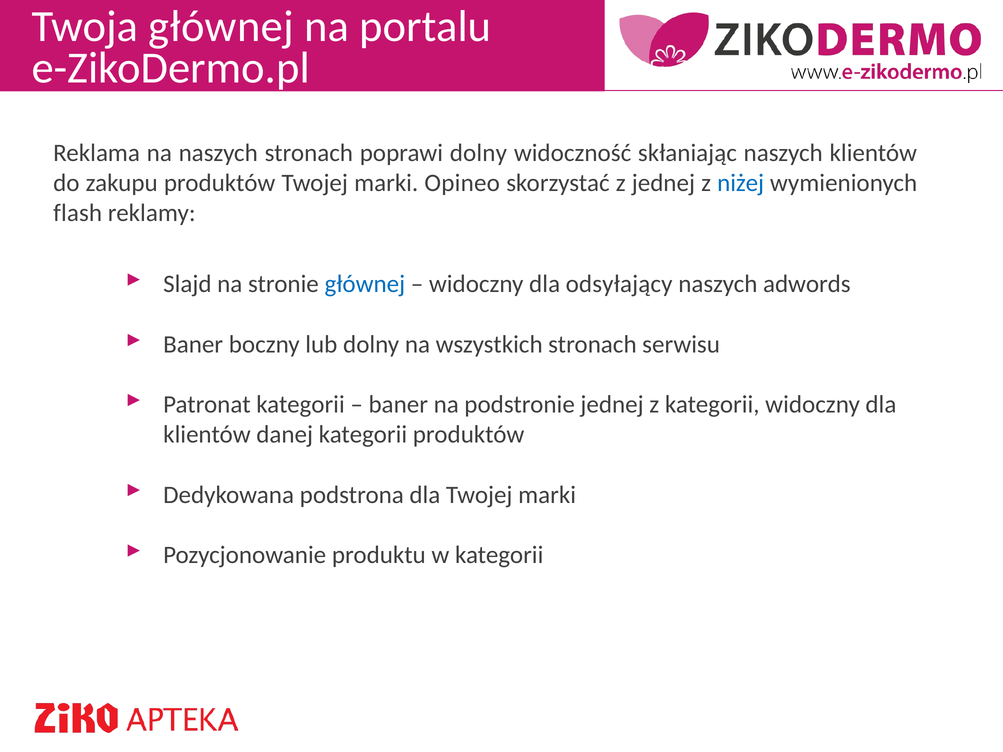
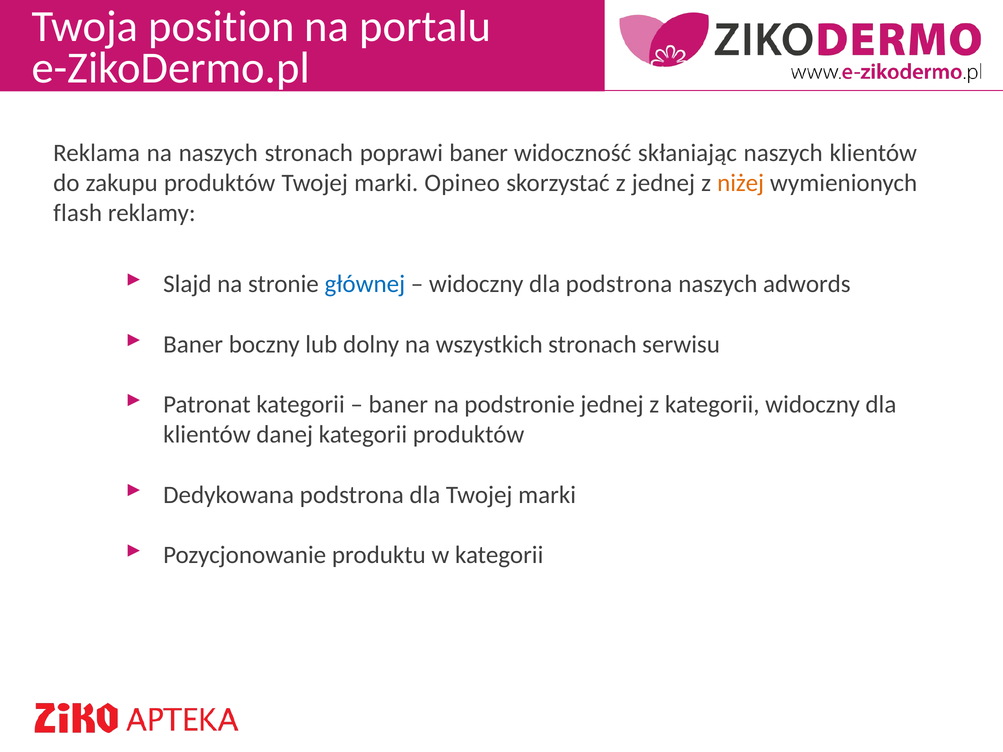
Twoja głównej: głównej -> position
poprawi dolny: dolny -> baner
niżej colour: blue -> orange
dla odsyłający: odsyłający -> podstrona
